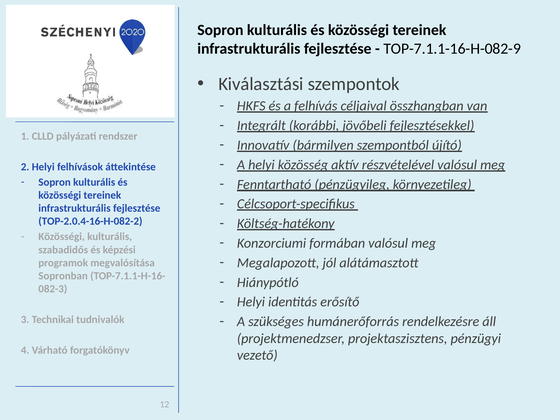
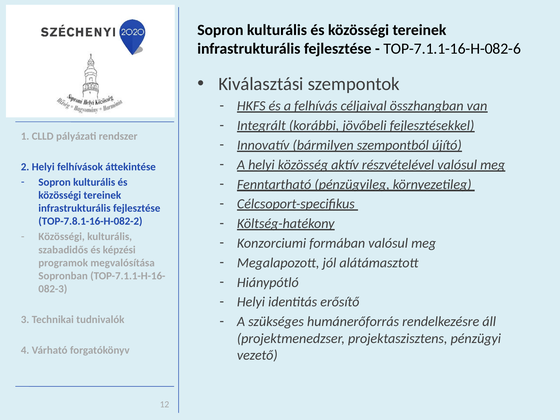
TOP-7.1.1-16-H-082-9: TOP-7.1.1-16-H-082-9 -> TOP-7.1.1-16-H-082-6
TOP-2.0.4-16-H-082-2: TOP-2.0.4-16-H-082-2 -> TOP-7.8.1-16-H-082-2
